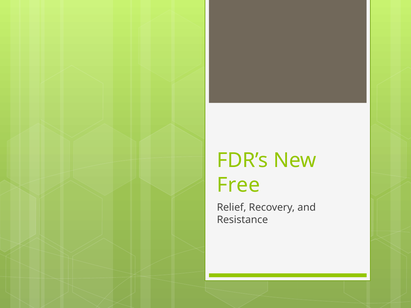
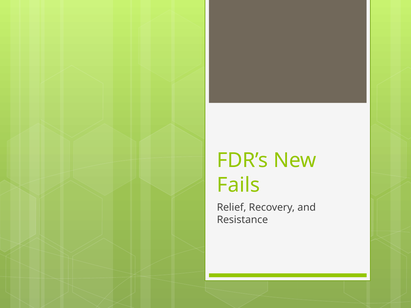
Free: Free -> Fails
